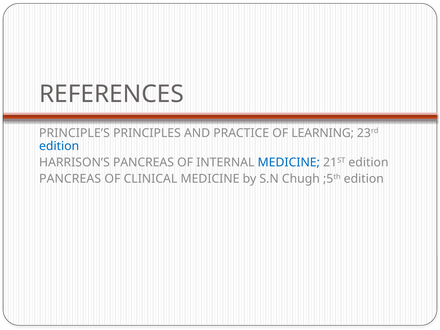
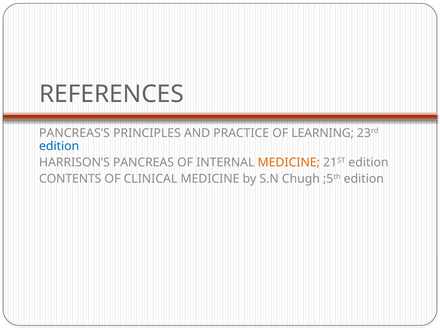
PRINCIPLE’S: PRINCIPLE’S -> PANCREAS’S
MEDICINE at (289, 163) colour: blue -> orange
PANCREAS at (70, 179): PANCREAS -> CONTENTS
